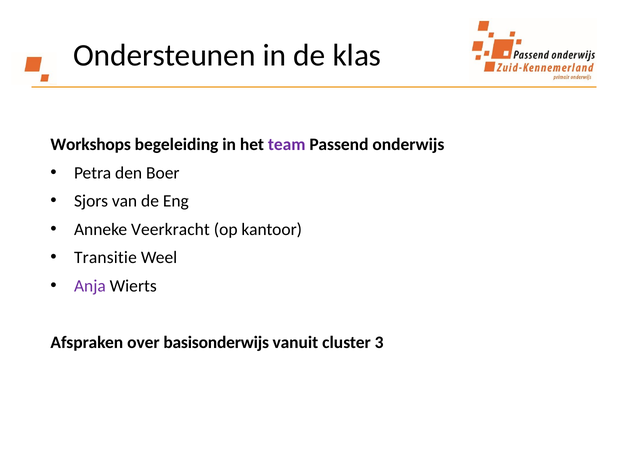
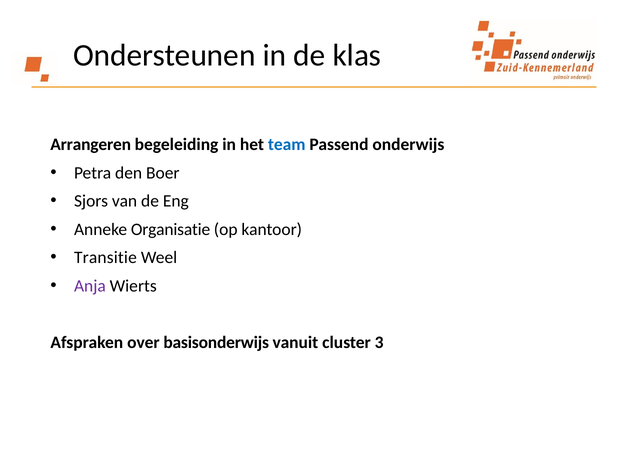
Workshops: Workshops -> Arrangeren
team colour: purple -> blue
Veerkracht: Veerkracht -> Organisatie
